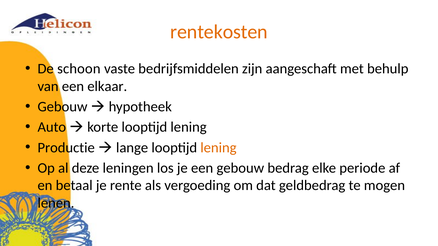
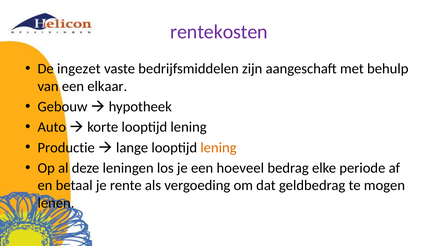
rentekosten colour: orange -> purple
schoon: schoon -> ingezet
een gebouw: gebouw -> hoeveel
